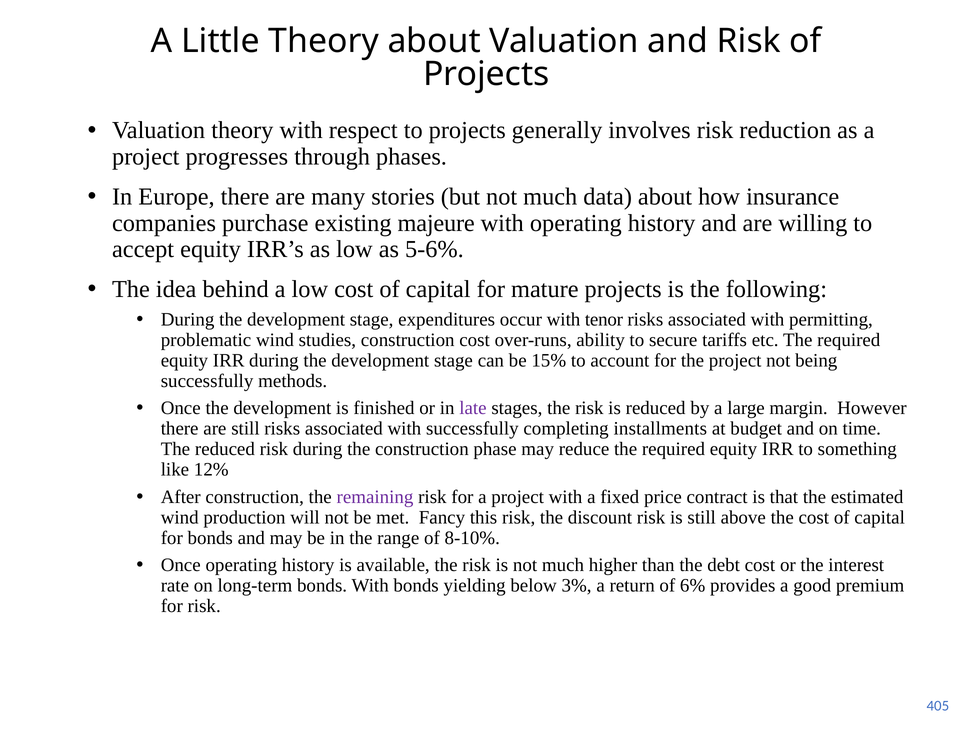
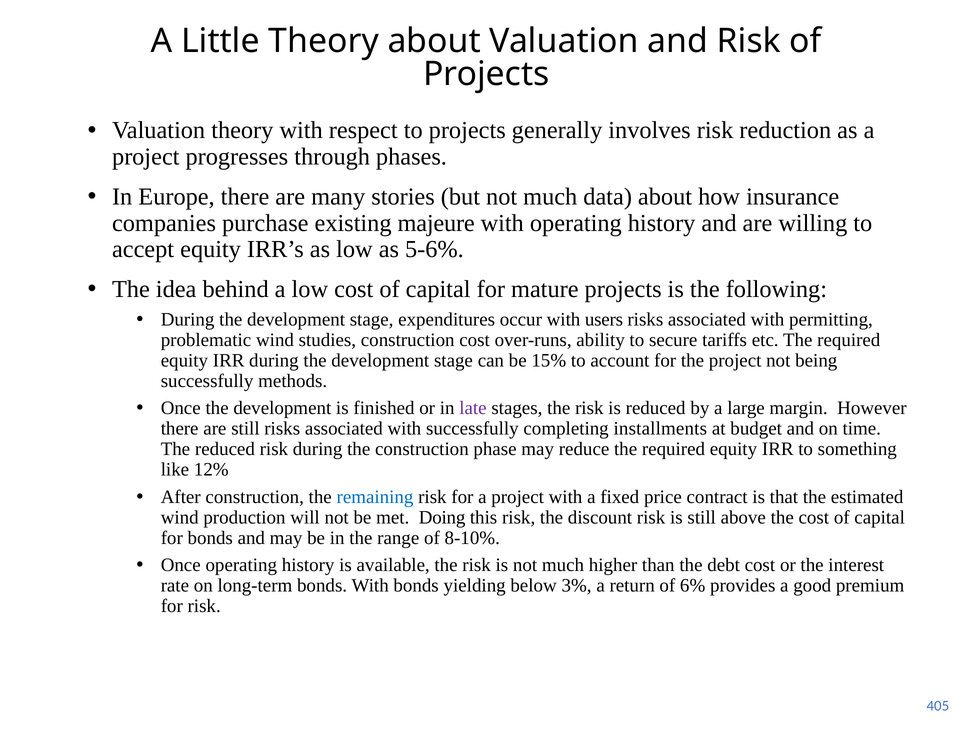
tenor: tenor -> users
remaining colour: purple -> blue
Fancy: Fancy -> Doing
